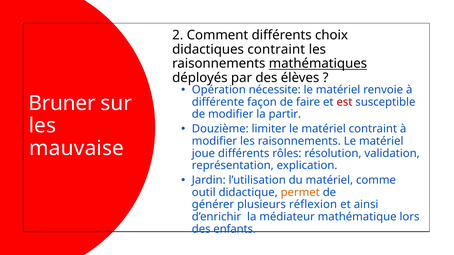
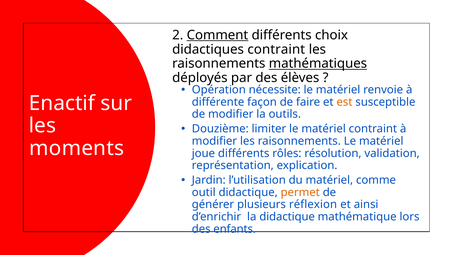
Comment underline: none -> present
Bruner: Bruner -> Enactif
est colour: red -> orange
partir: partir -> outils
mauvaise: mauvaise -> moments
la médiateur: médiateur -> didactique
